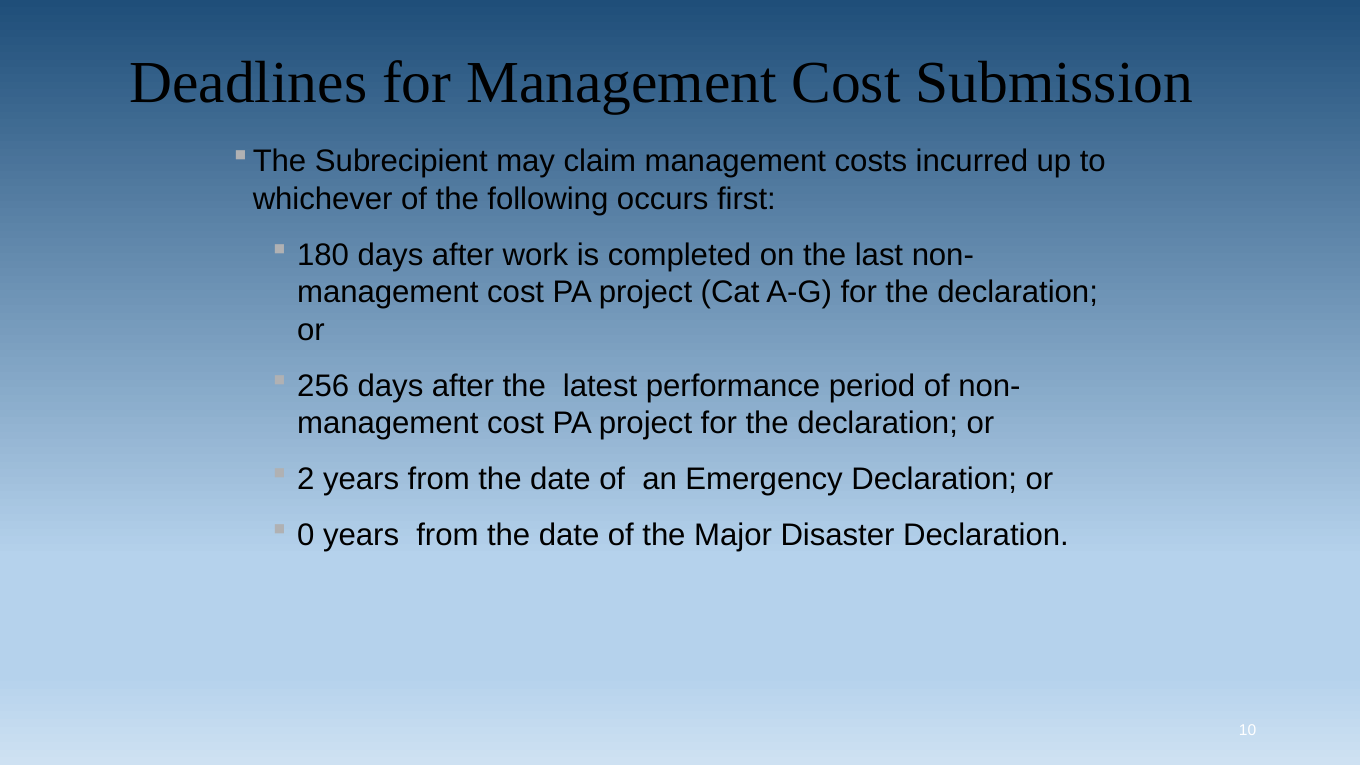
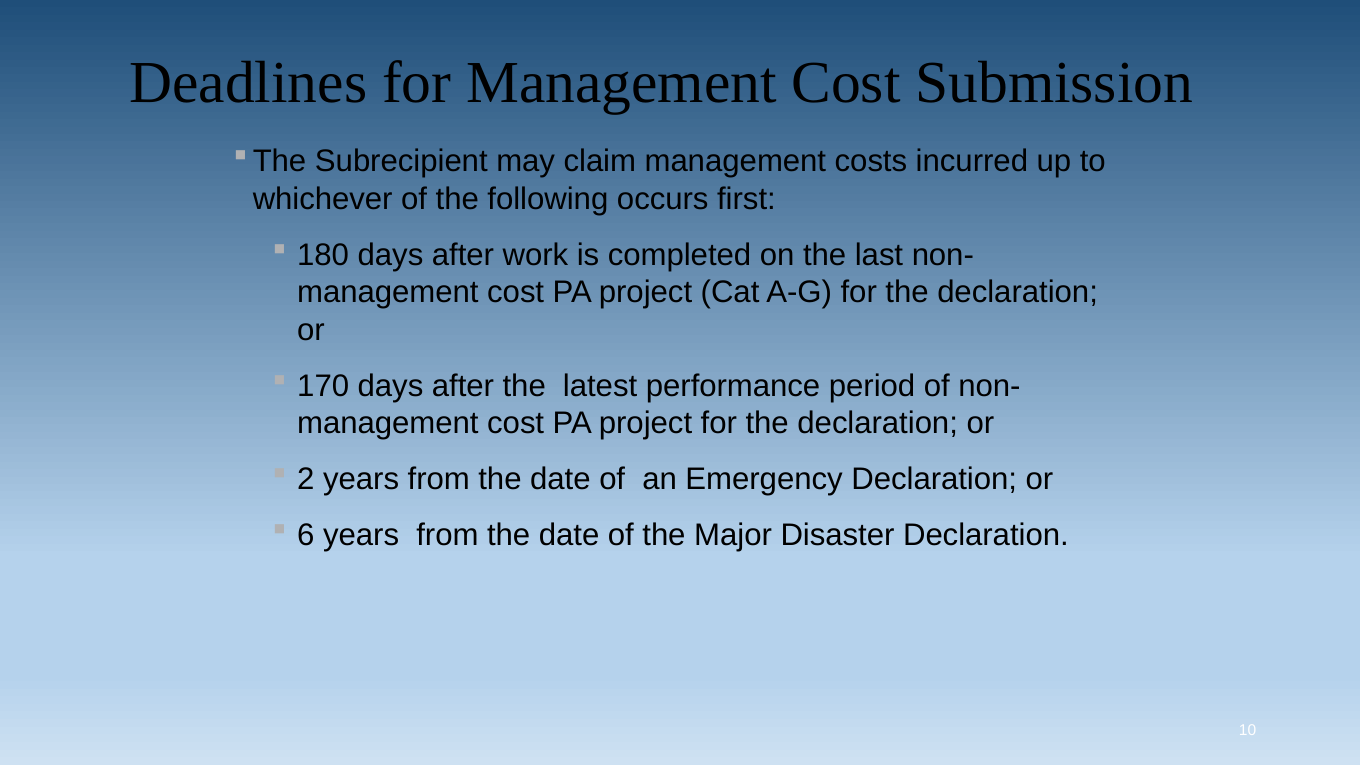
256: 256 -> 170
0: 0 -> 6
